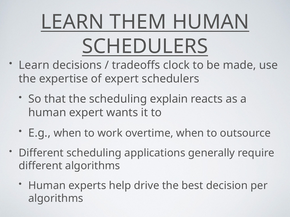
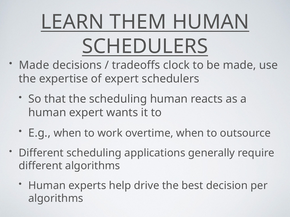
Learn at (34, 65): Learn -> Made
scheduling explain: explain -> human
